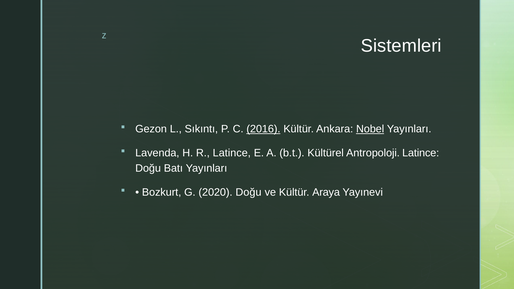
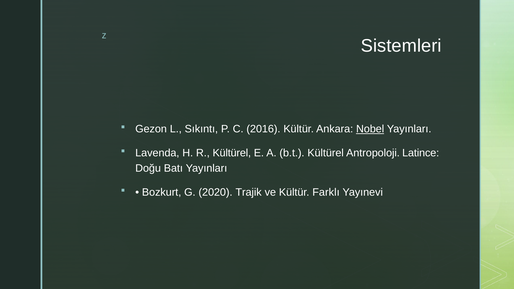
2016 underline: present -> none
R Latince: Latince -> Kültürel
2020 Doğu: Doğu -> Trajik
Araya: Araya -> Farklı
